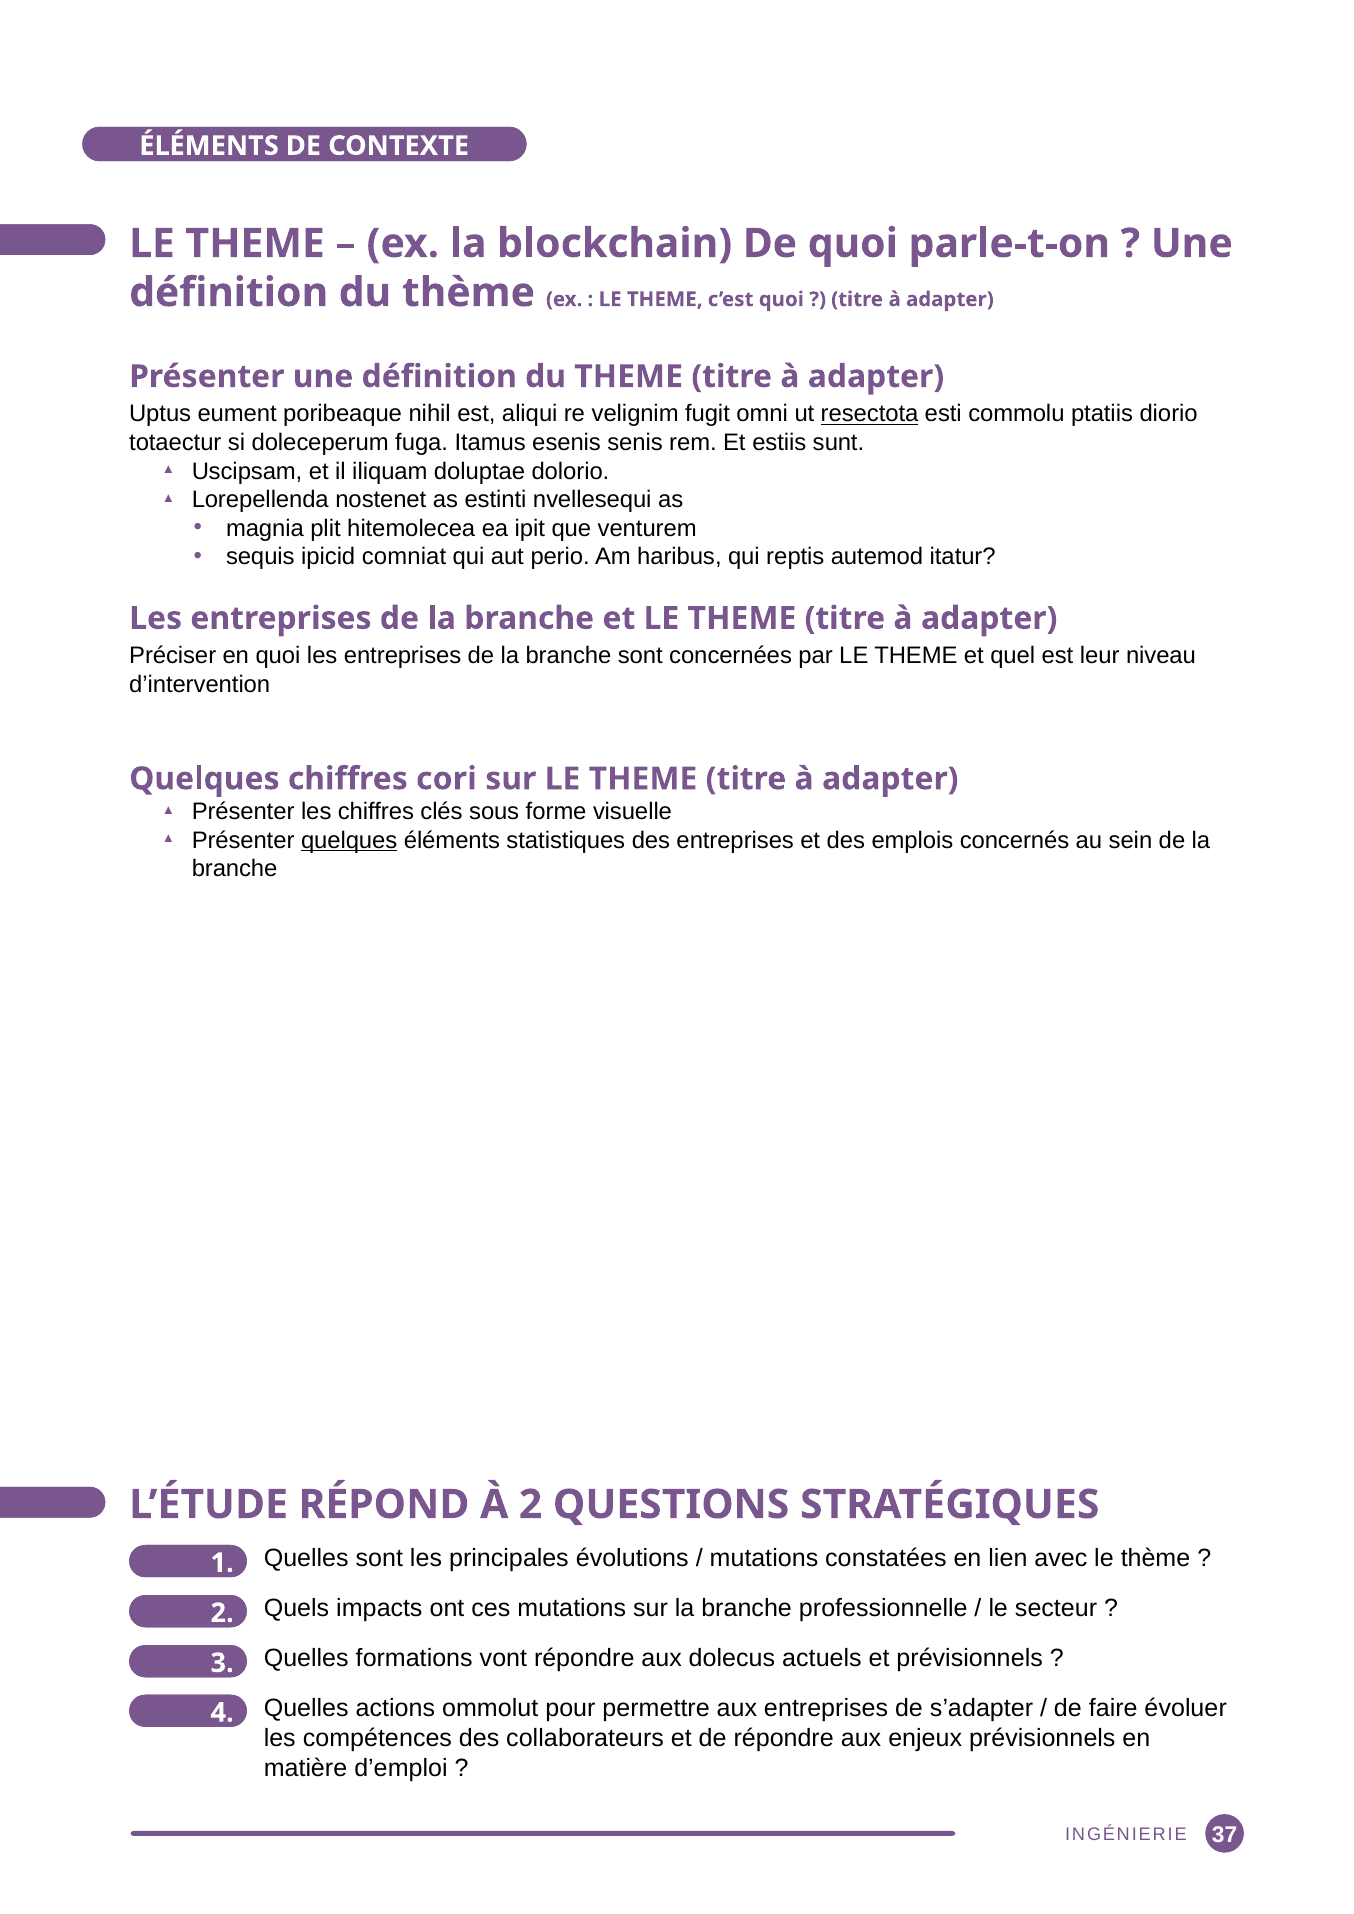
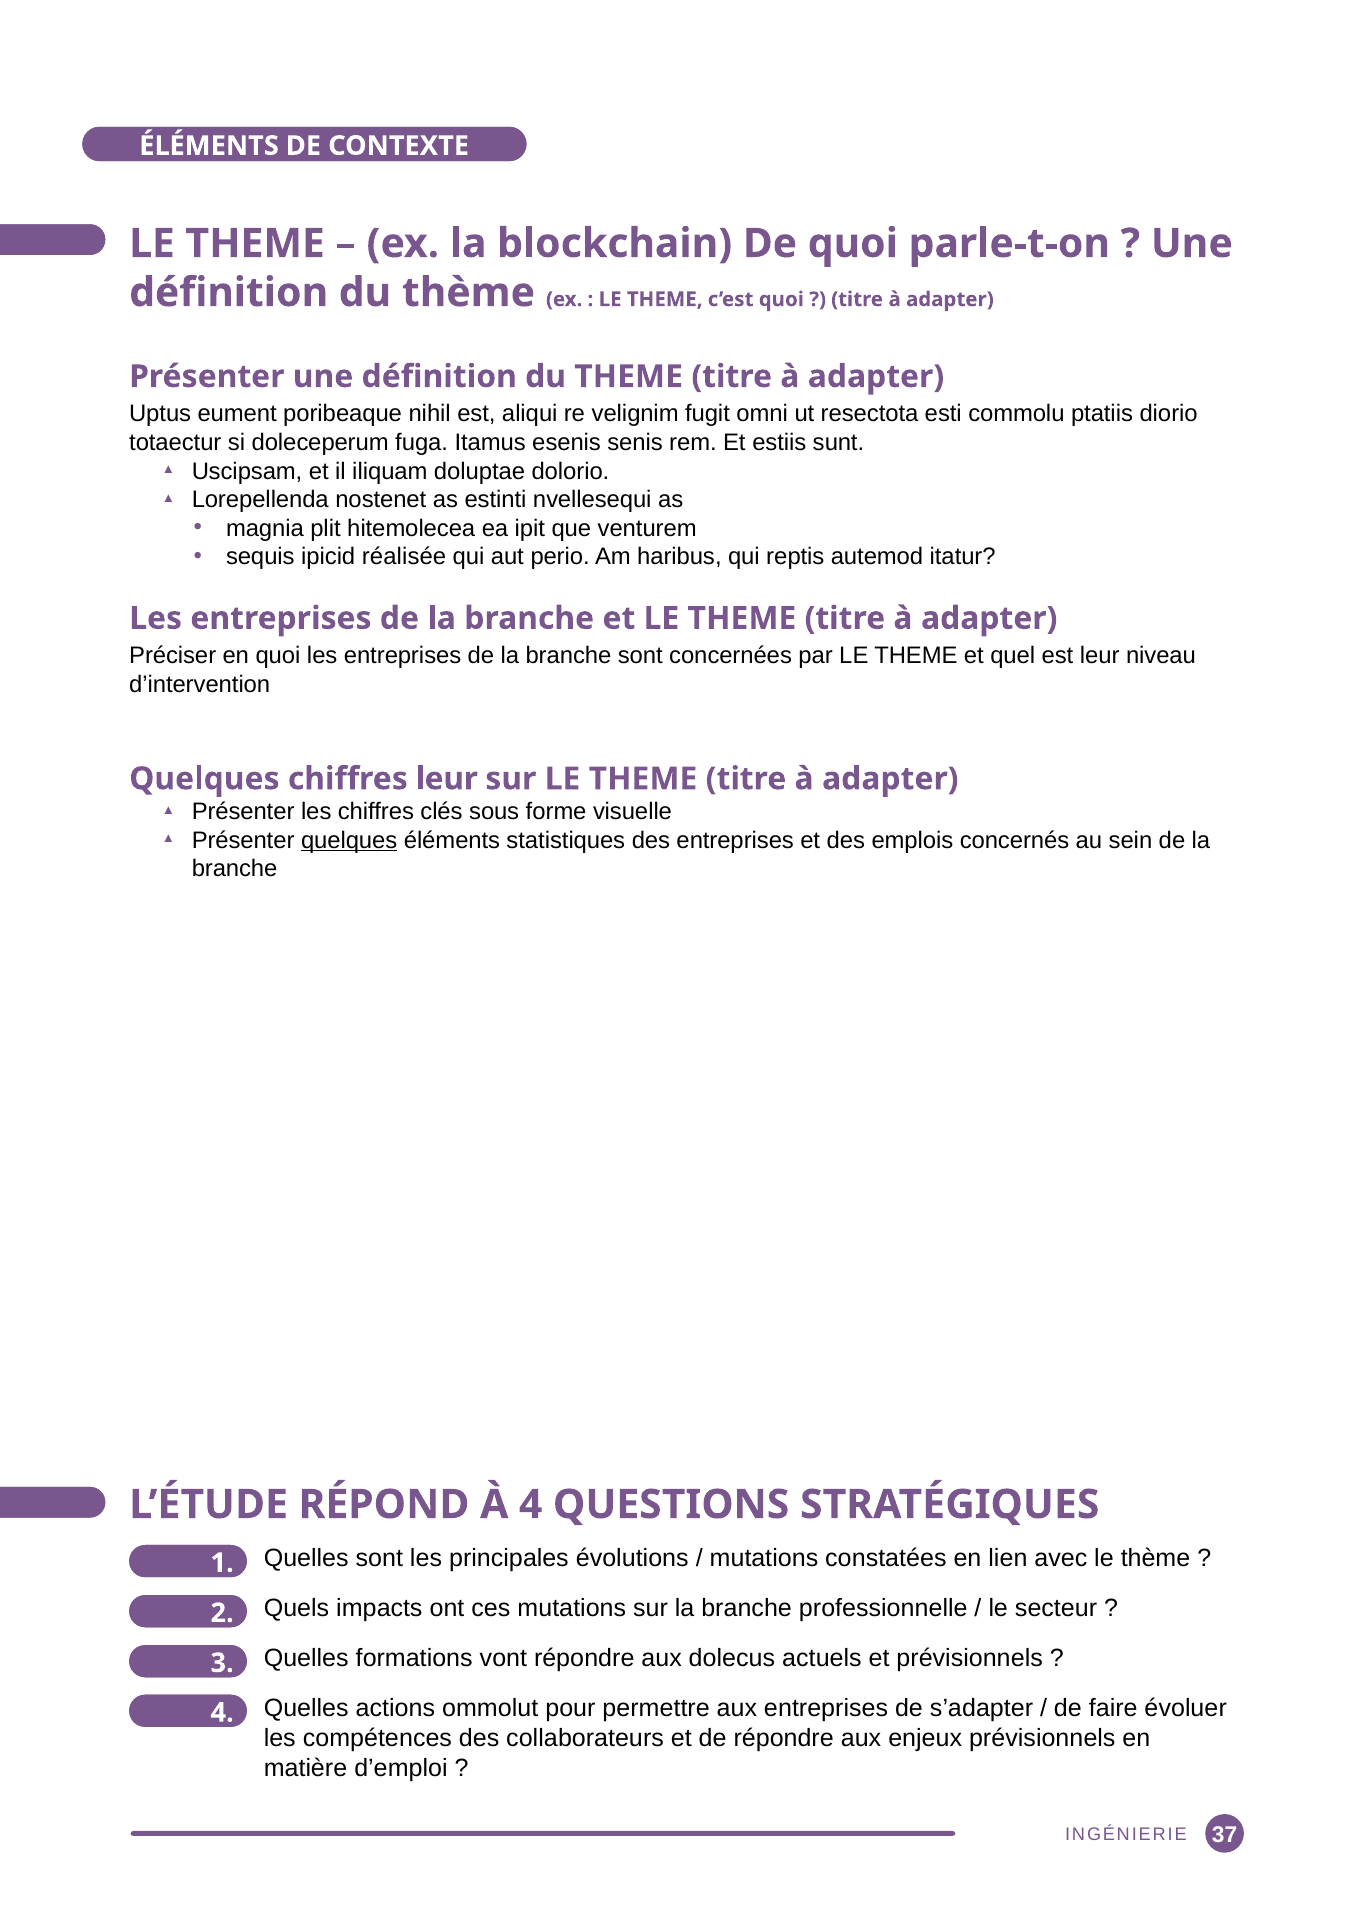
resectota underline: present -> none
comniat: comniat -> réalisée
chiffres cori: cori -> leur
À 2: 2 -> 4
